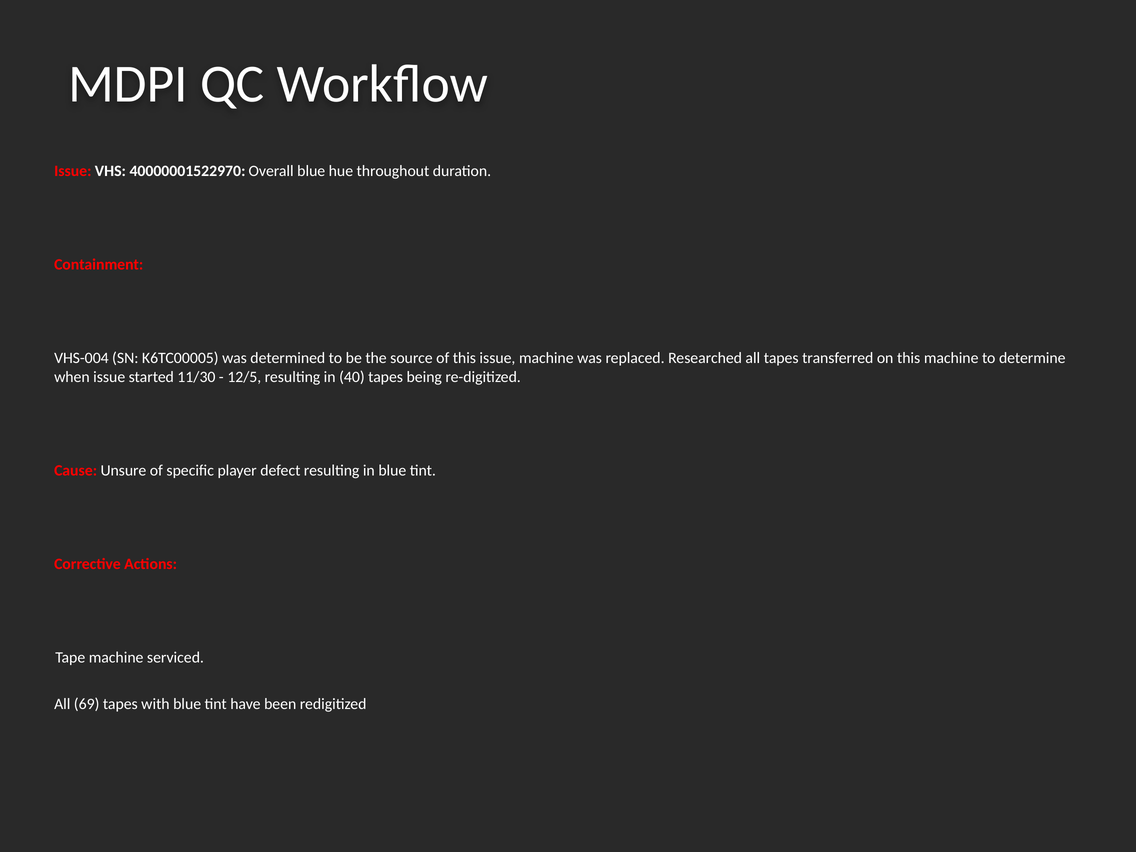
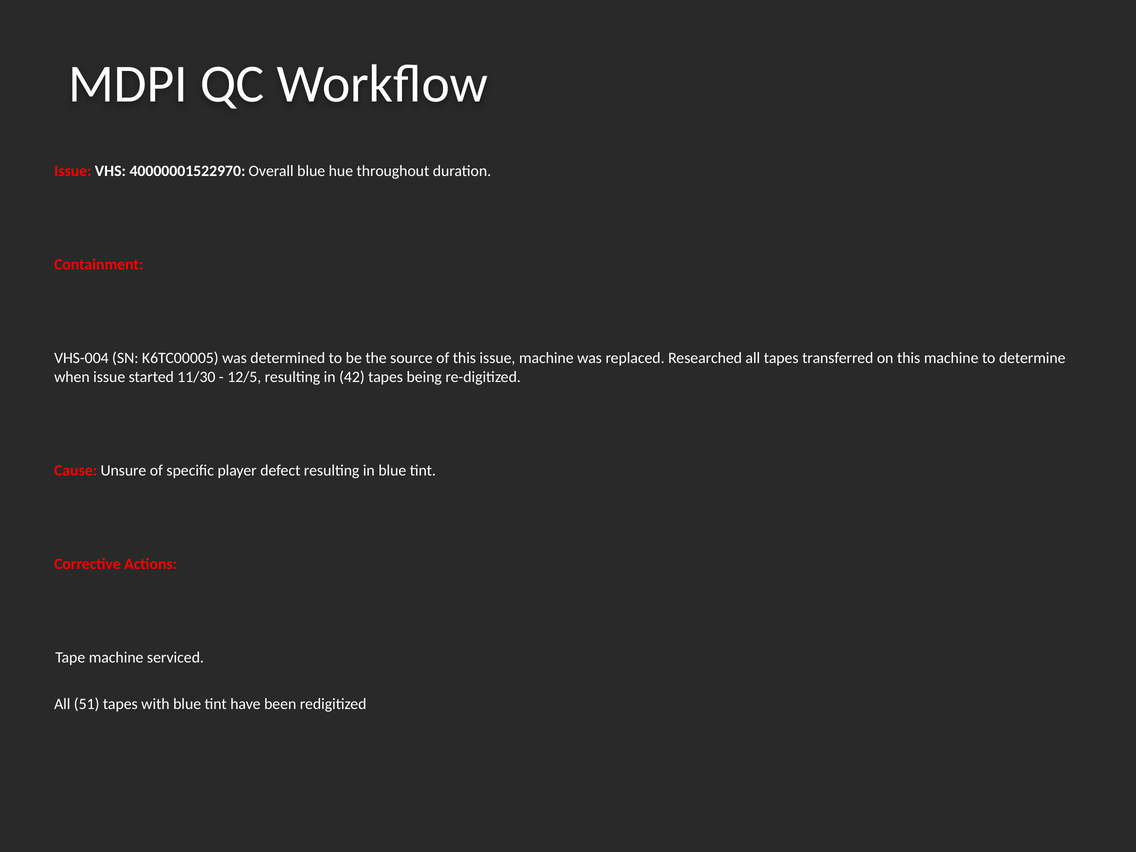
40: 40 -> 42
69: 69 -> 51
